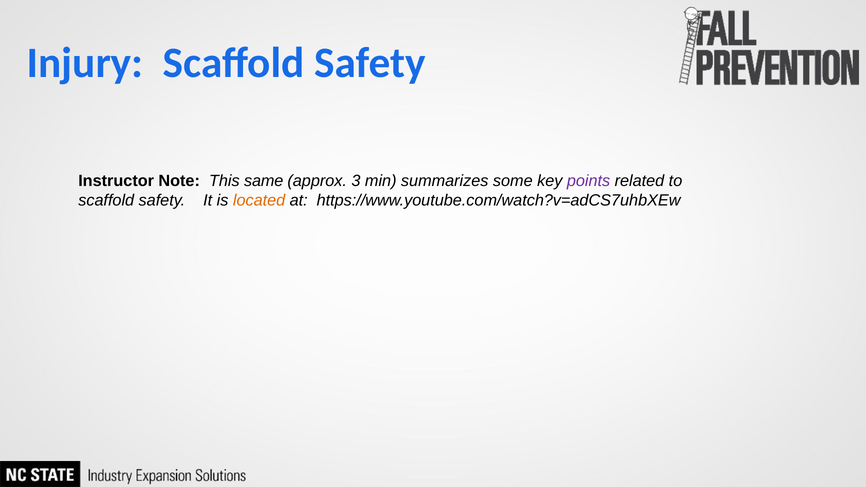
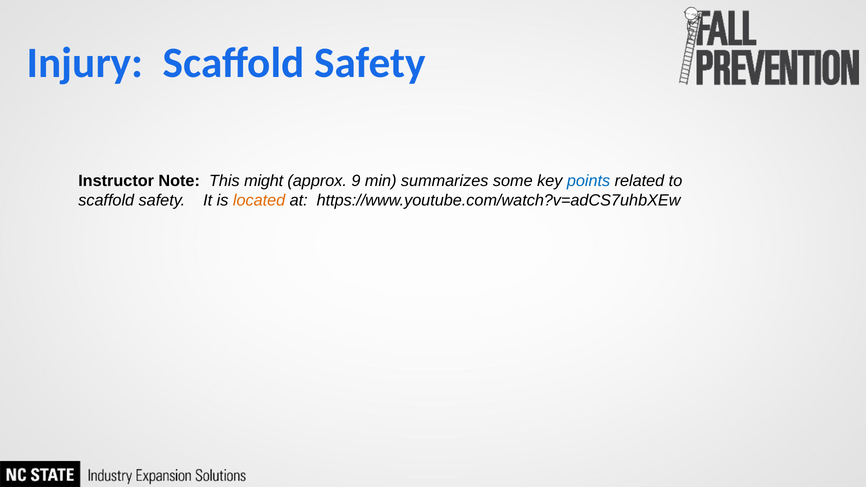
same: same -> might
3: 3 -> 9
points colour: purple -> blue
